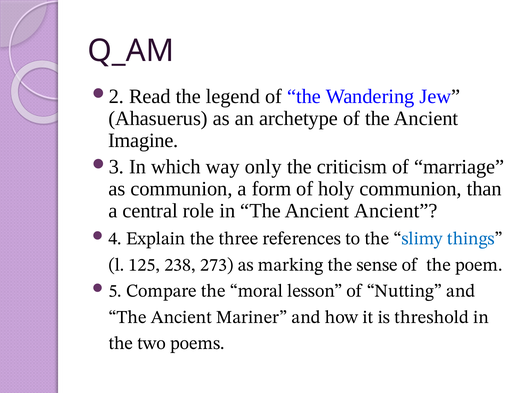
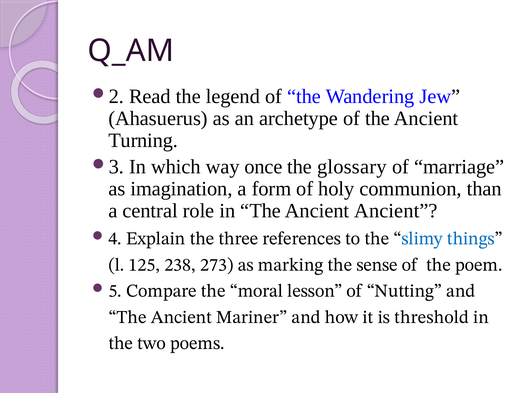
Imagine: Imagine -> Turning
only: only -> once
criticism: criticism -> glossary
as communion: communion -> imagination
